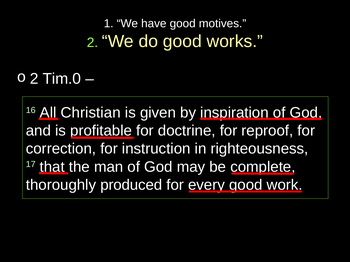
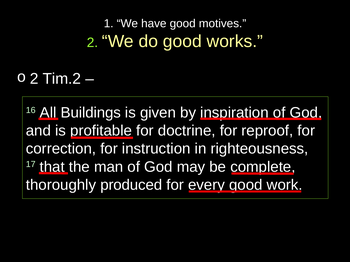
Tim.0: Tim.0 -> Tim.2
Christian: Christian -> Buildings
